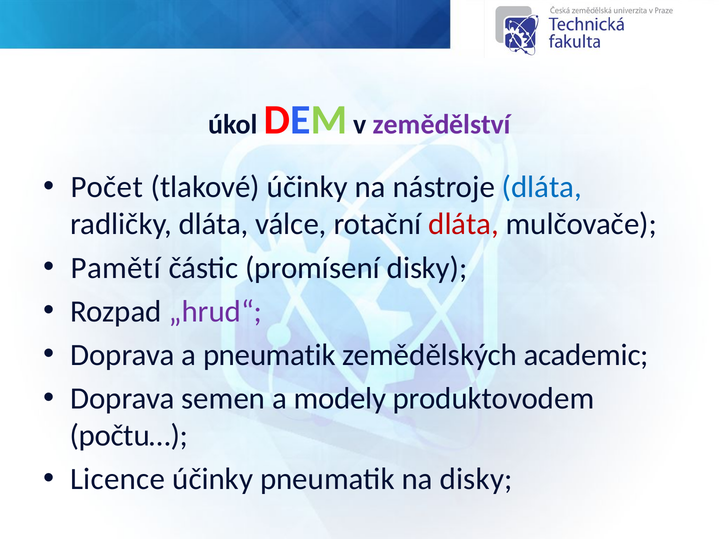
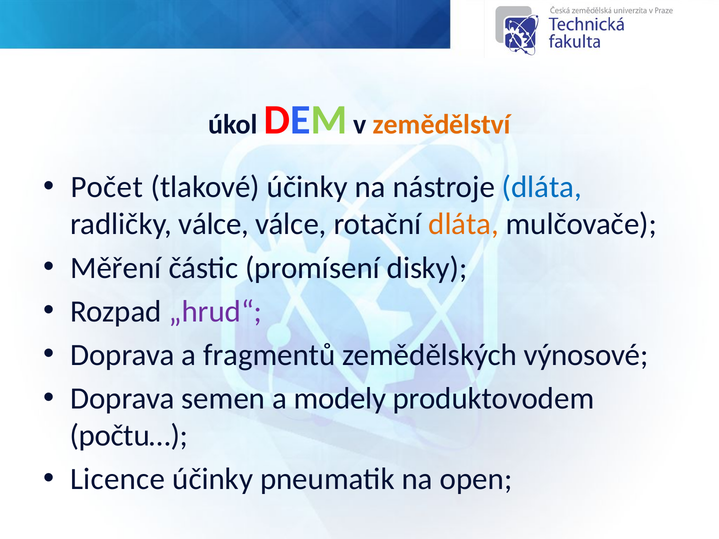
zemědělství colour: purple -> orange
radličky dláta: dláta -> válce
dláta at (464, 224) colour: red -> orange
Pamětí: Pamětí -> Měření
a pneumatik: pneumatik -> fragmentů
academic: academic -> výnosové
na disky: disky -> open
